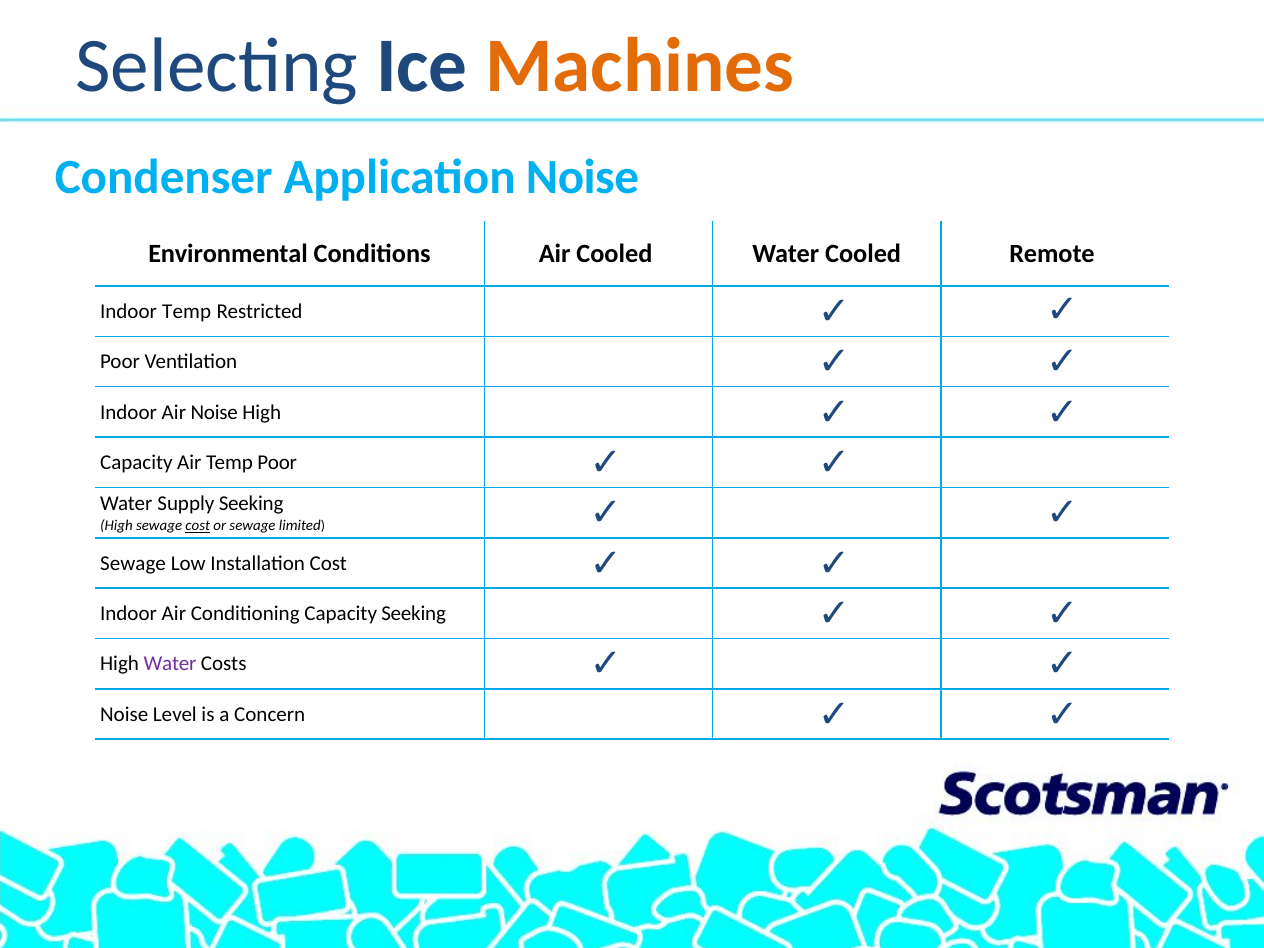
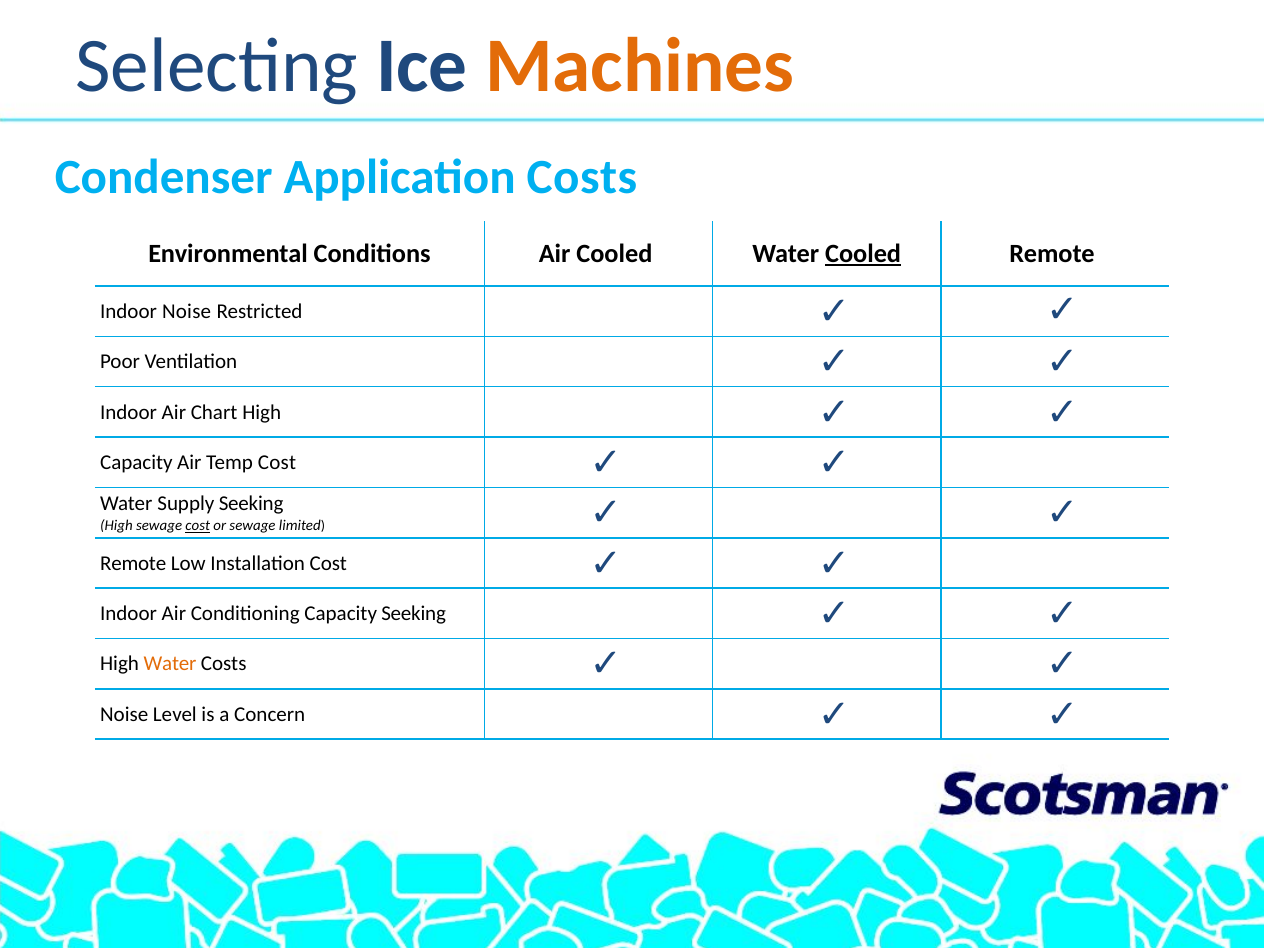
Application Noise: Noise -> Costs
Cooled at (863, 254) underline: none -> present
Indoor Temp: Temp -> Noise
Air Noise: Noise -> Chart
Temp Poor: Poor -> Cost
Sewage at (133, 563): Sewage -> Remote
Water at (170, 664) colour: purple -> orange
